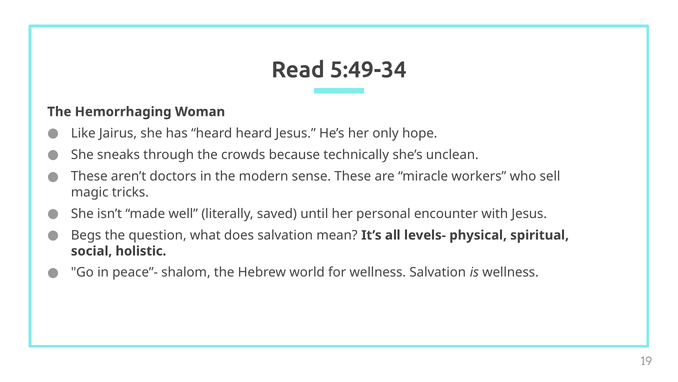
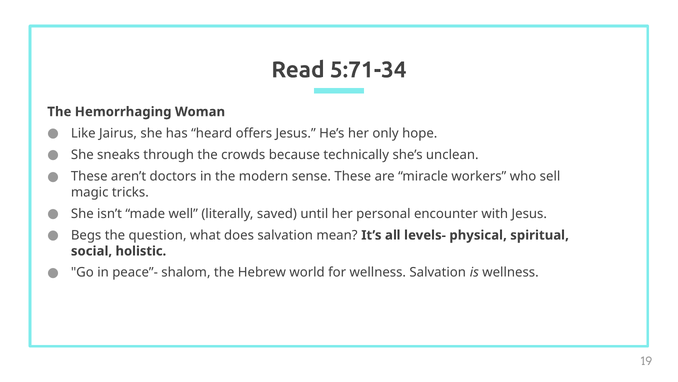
5:49-34: 5:49-34 -> 5:71-34
heard heard: heard -> offers
